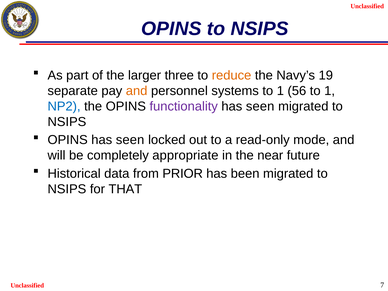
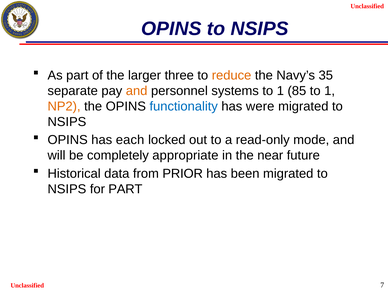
19: 19 -> 35
56: 56 -> 85
NP2 colour: blue -> orange
functionality colour: purple -> blue
seen at (260, 106): seen -> were
OPINS has seen: seen -> each
for THAT: THAT -> PART
